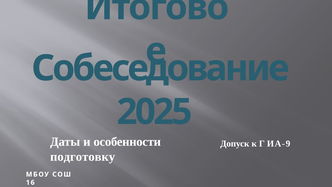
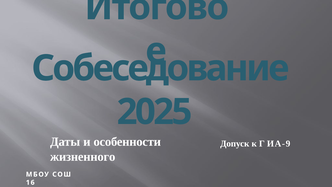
подготовку: подготовку -> жизненного
